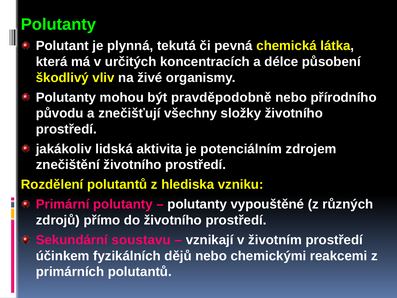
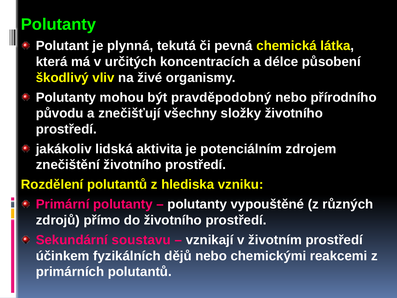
pravděpodobně: pravděpodobně -> pravděpodobný
